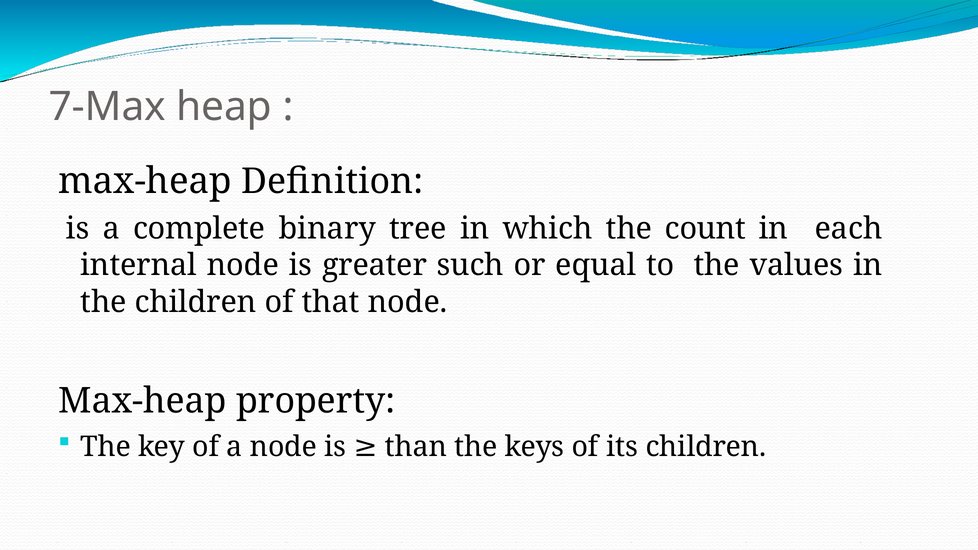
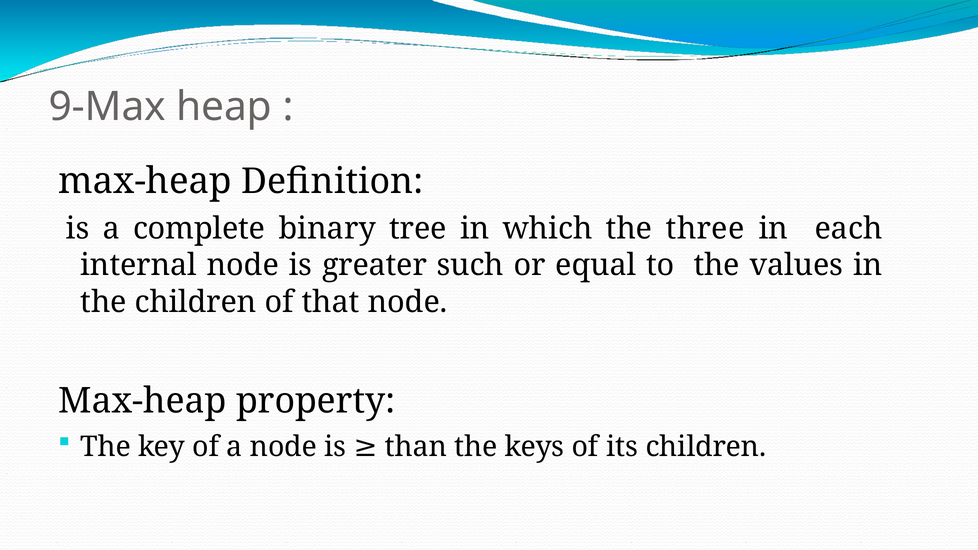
7-Max: 7-Max -> 9-Max
count: count -> three
